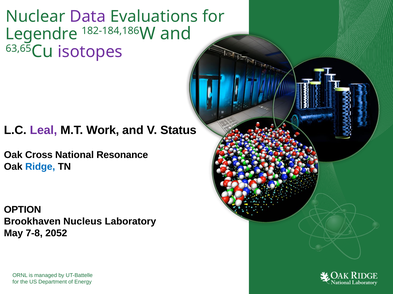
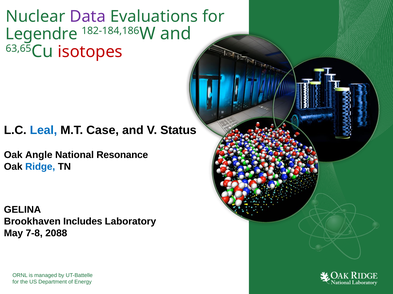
isotopes colour: purple -> red
Leal colour: purple -> blue
Work: Work -> Case
Cross: Cross -> Angle
OPTION: OPTION -> GELINA
Nucleus: Nucleus -> Includes
2052: 2052 -> 2088
